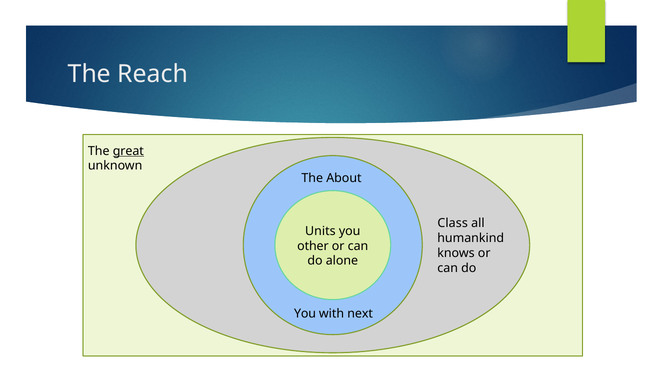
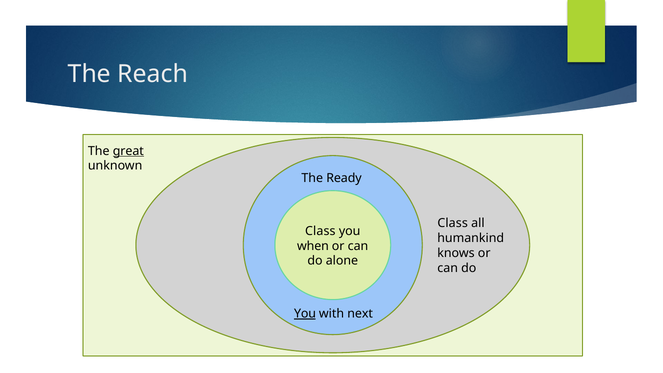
About: About -> Ready
Units at (320, 231): Units -> Class
other: other -> when
You at (305, 314) underline: none -> present
